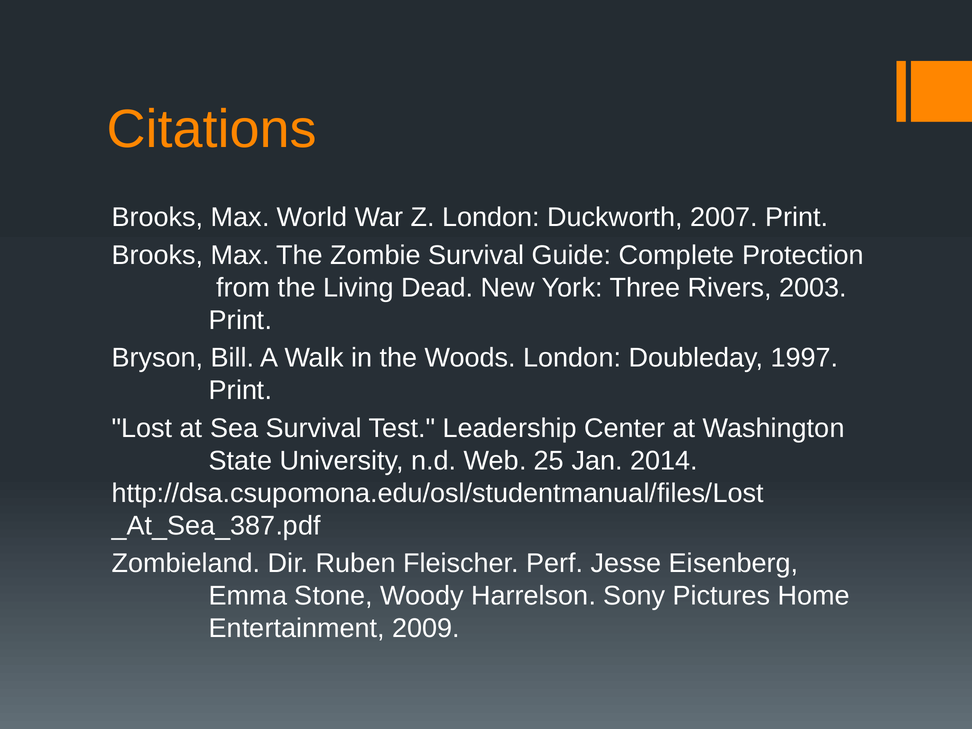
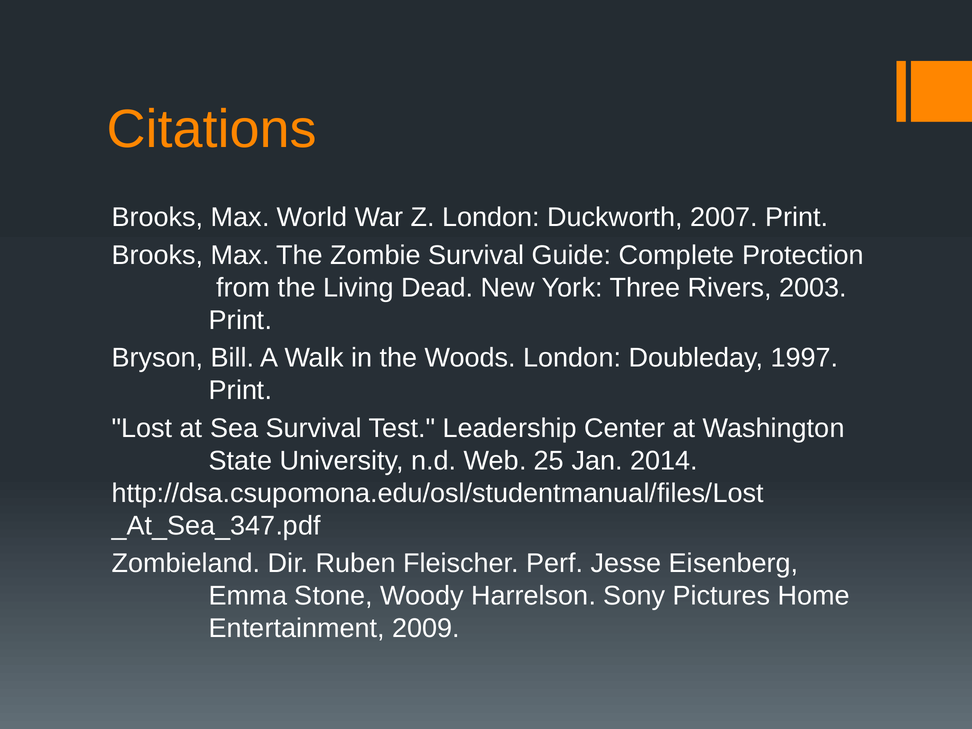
_At_Sea_387.pdf: _At_Sea_387.pdf -> _At_Sea_347.pdf
